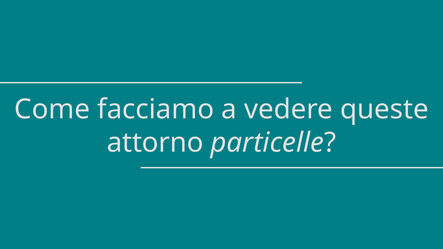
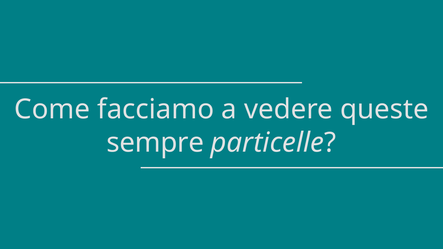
attorno: attorno -> sempre
